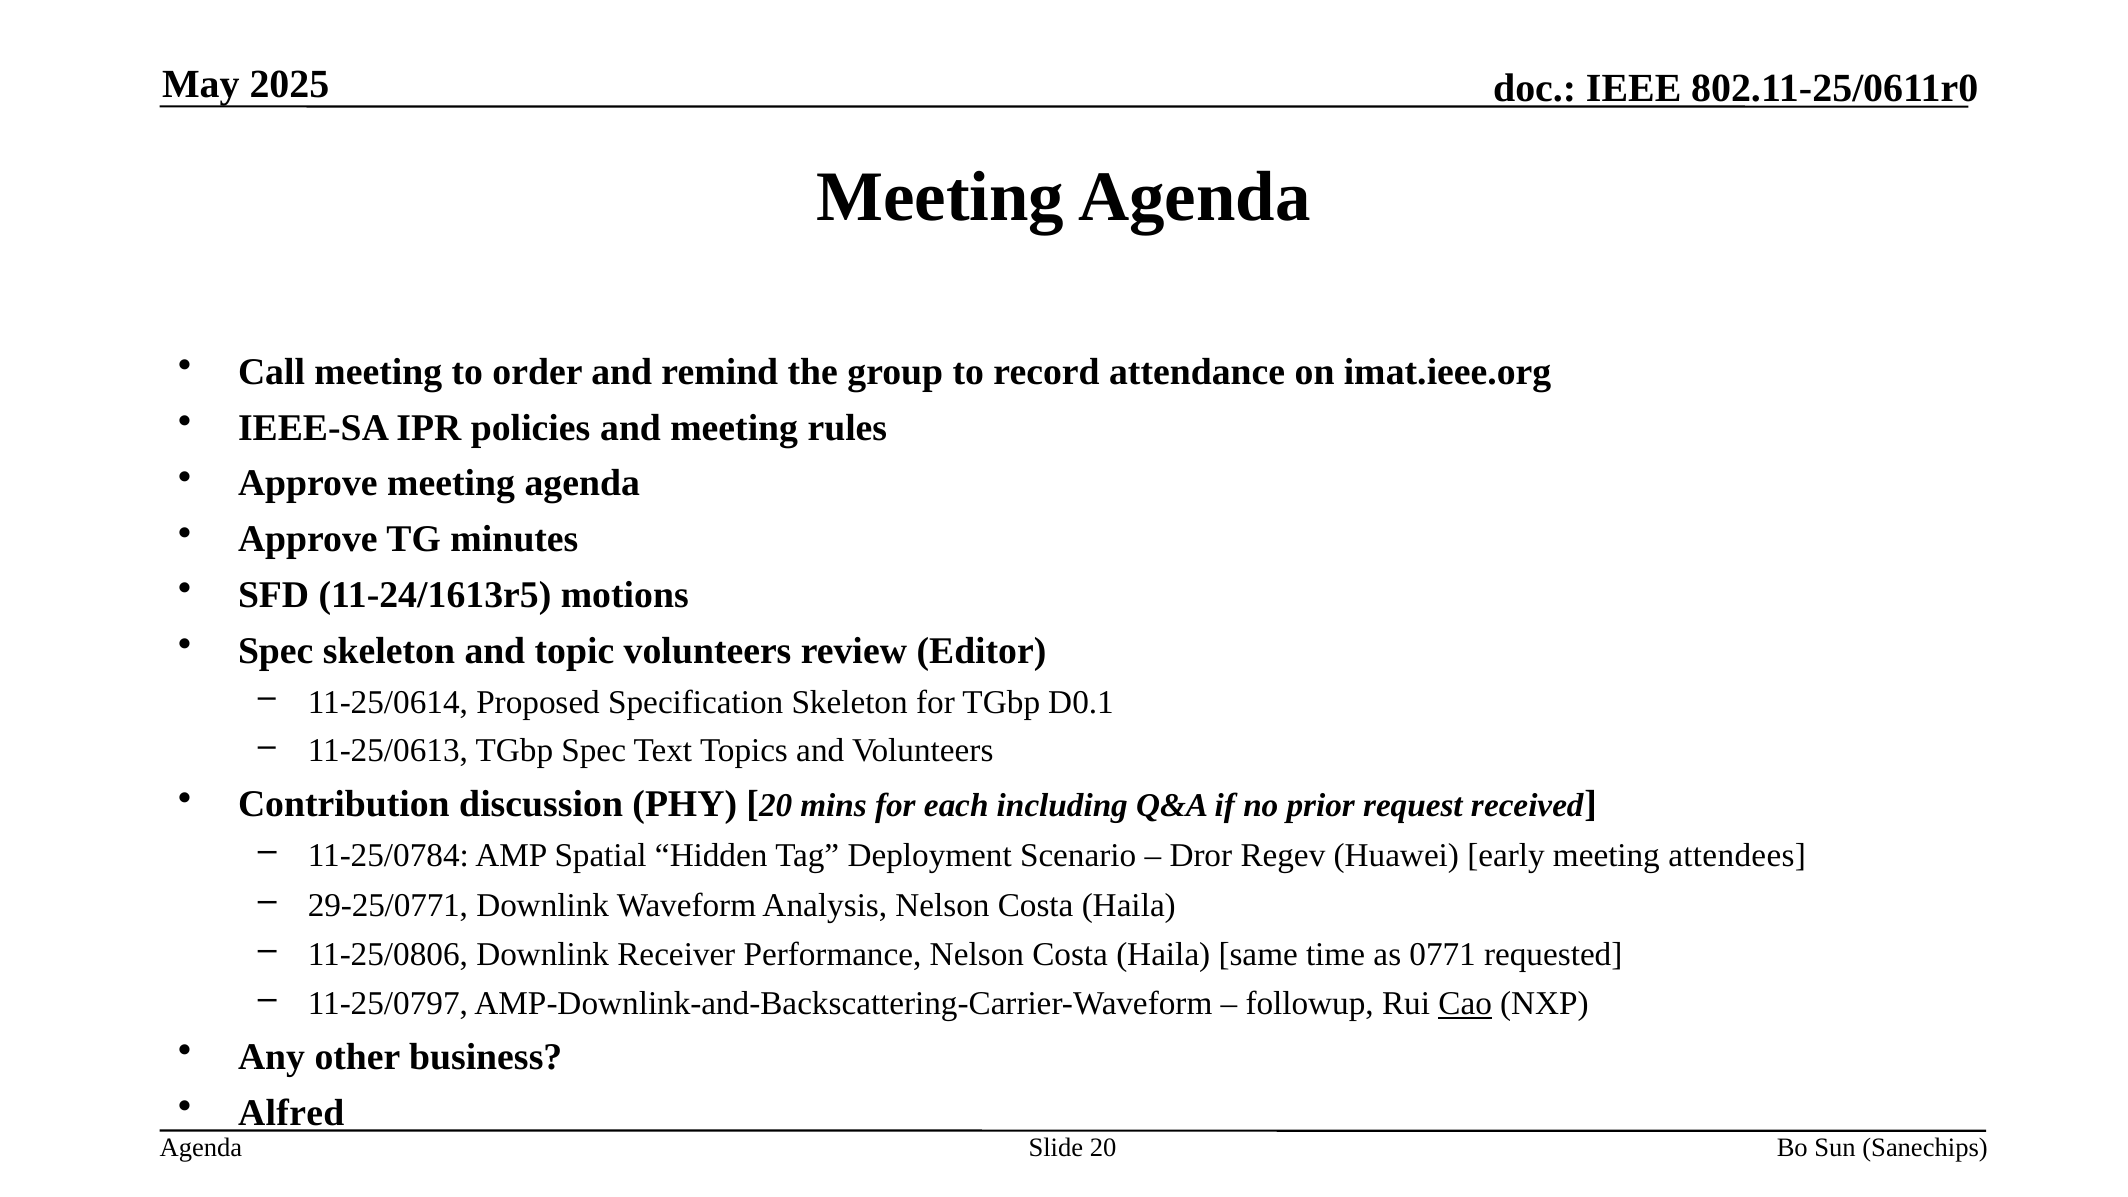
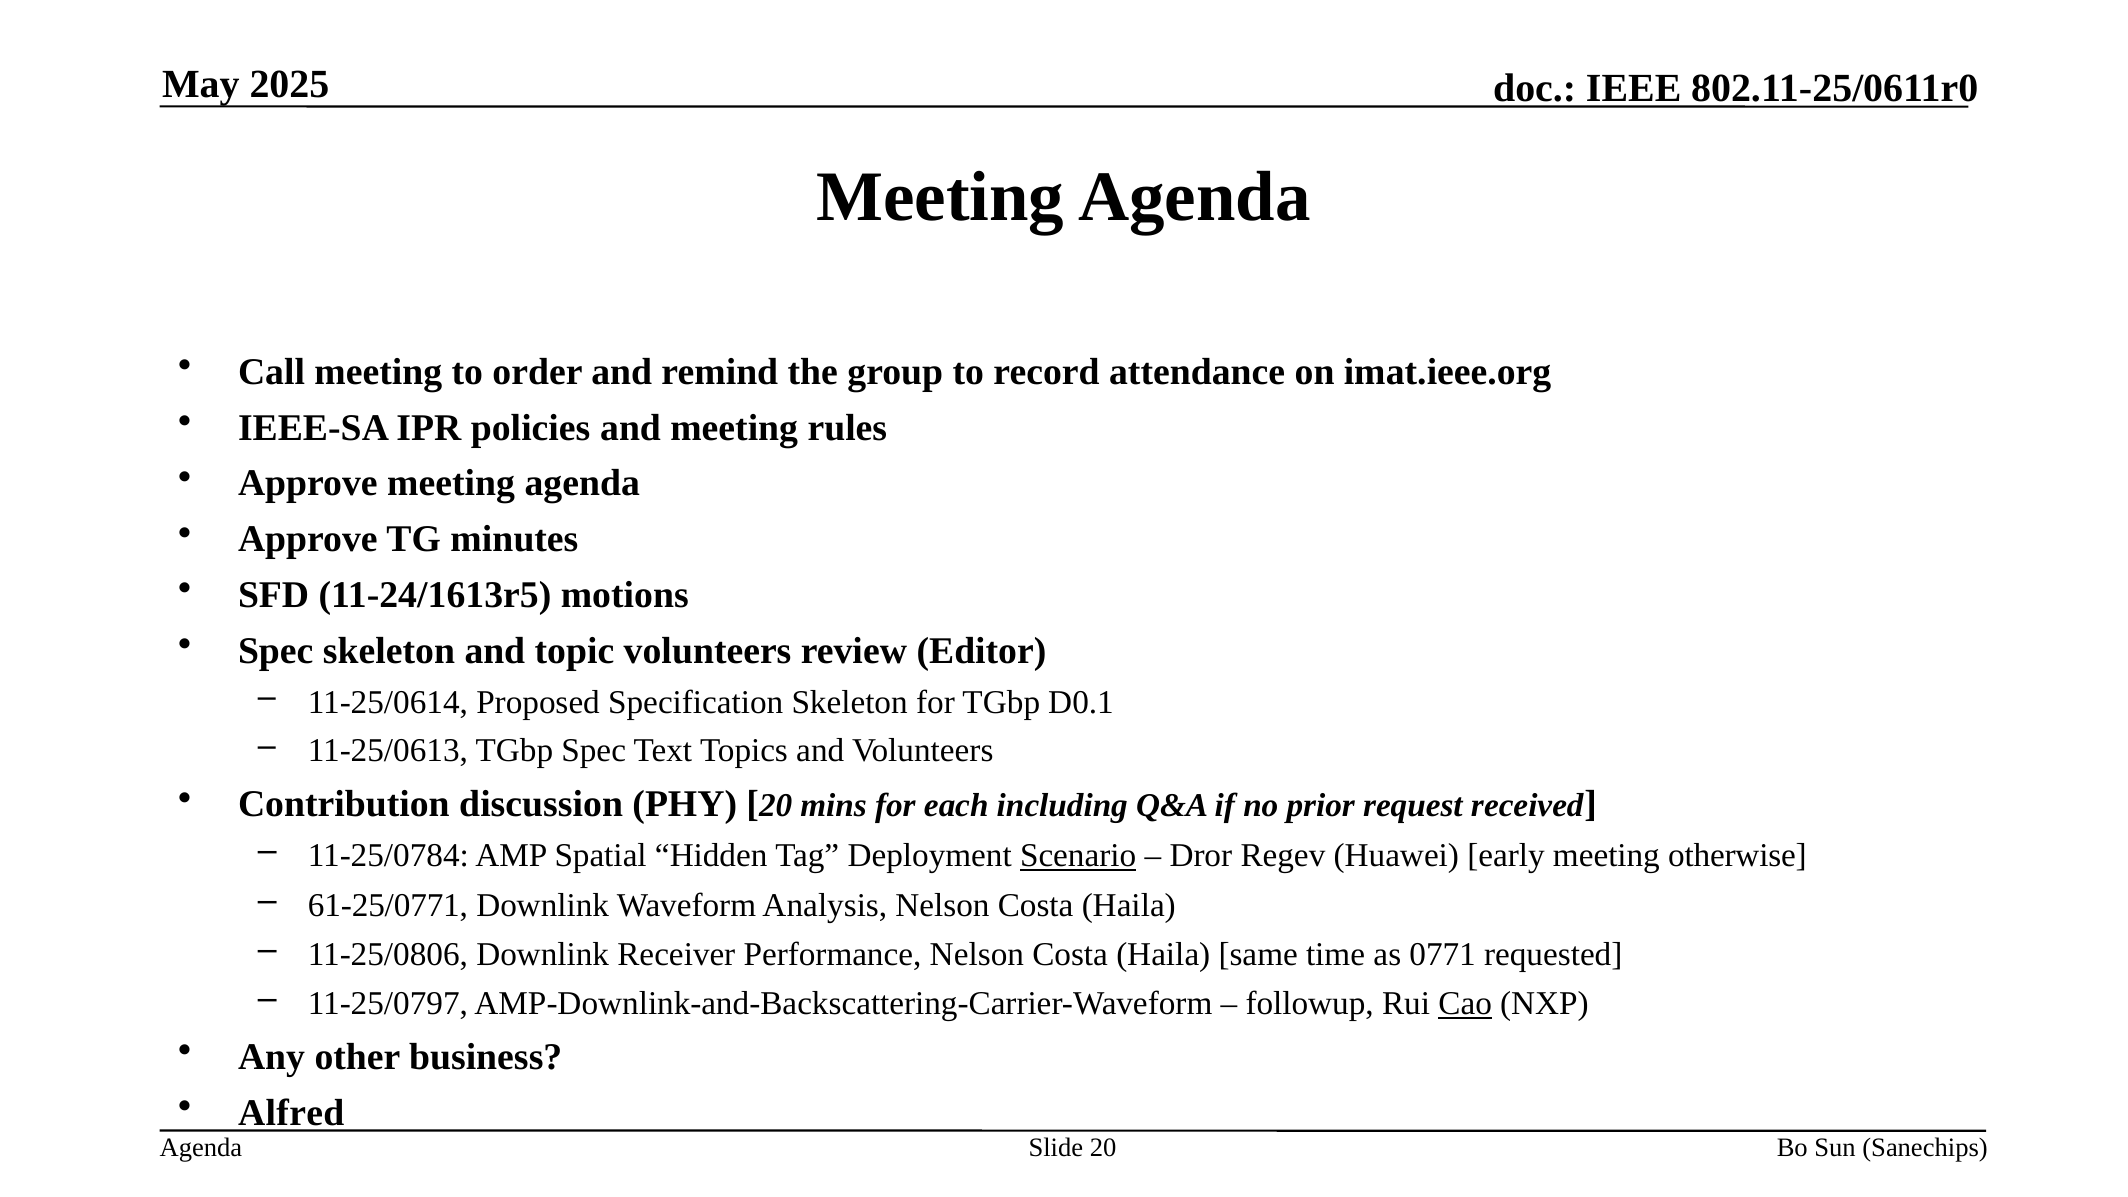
Scenario underline: none -> present
attendees: attendees -> otherwise
29-25/0771: 29-25/0771 -> 61-25/0771
